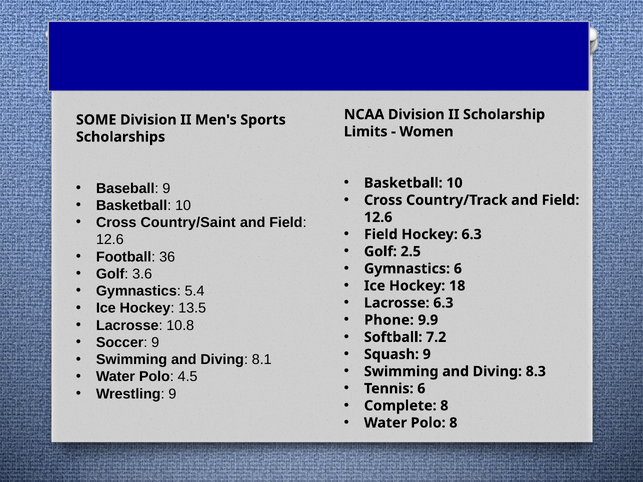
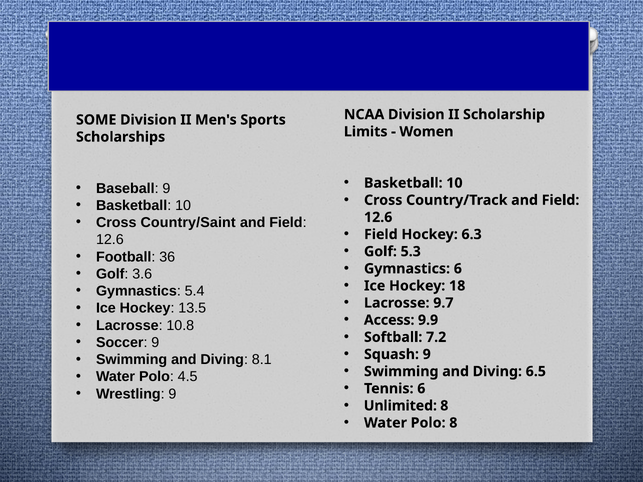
2.5: 2.5 -> 5.3
Lacrosse 6.3: 6.3 -> 9.7
Phone: Phone -> Access
8.3: 8.3 -> 6.5
Complete: Complete -> Unlimited
